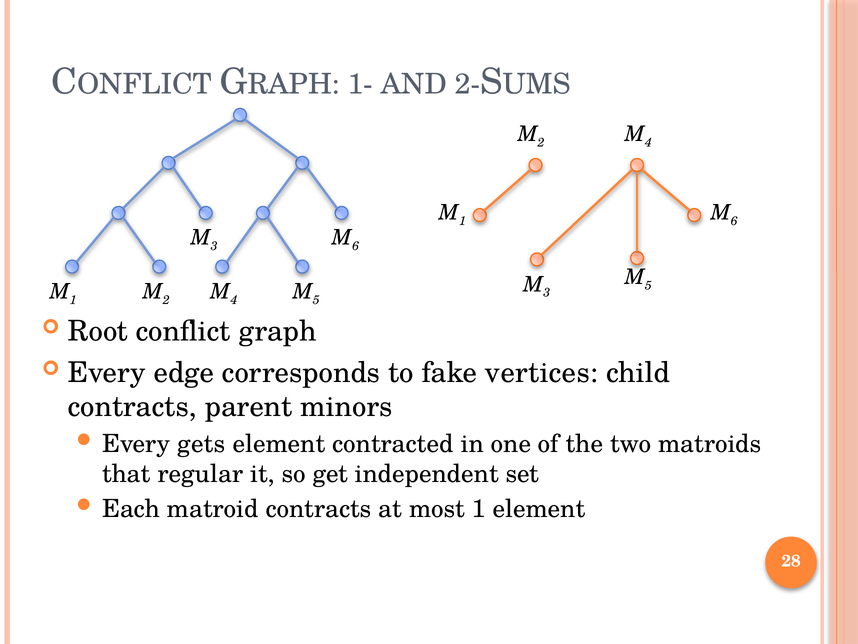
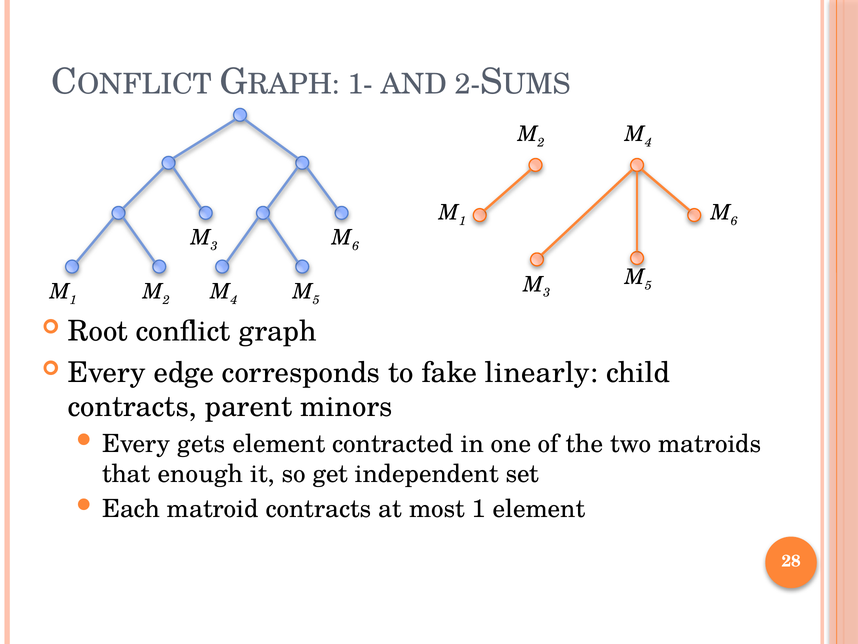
vertices: vertices -> linearly
regular: regular -> enough
